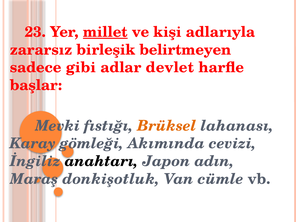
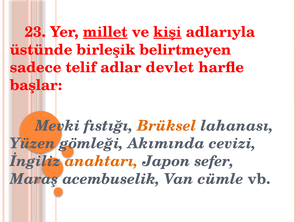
kişi underline: none -> present
zararsız: zararsız -> üstünde
gibi: gibi -> telif
Karay: Karay -> Yüzen
anahtarı colour: black -> orange
adın: adın -> sefer
donkişotluk: donkişotluk -> acembuselik
